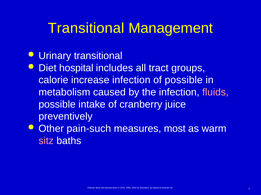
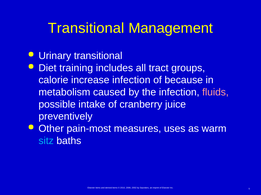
hospital: hospital -> training
of possible: possible -> because
pain-such: pain-such -> pain-most
most: most -> uses
sitz colour: pink -> light blue
